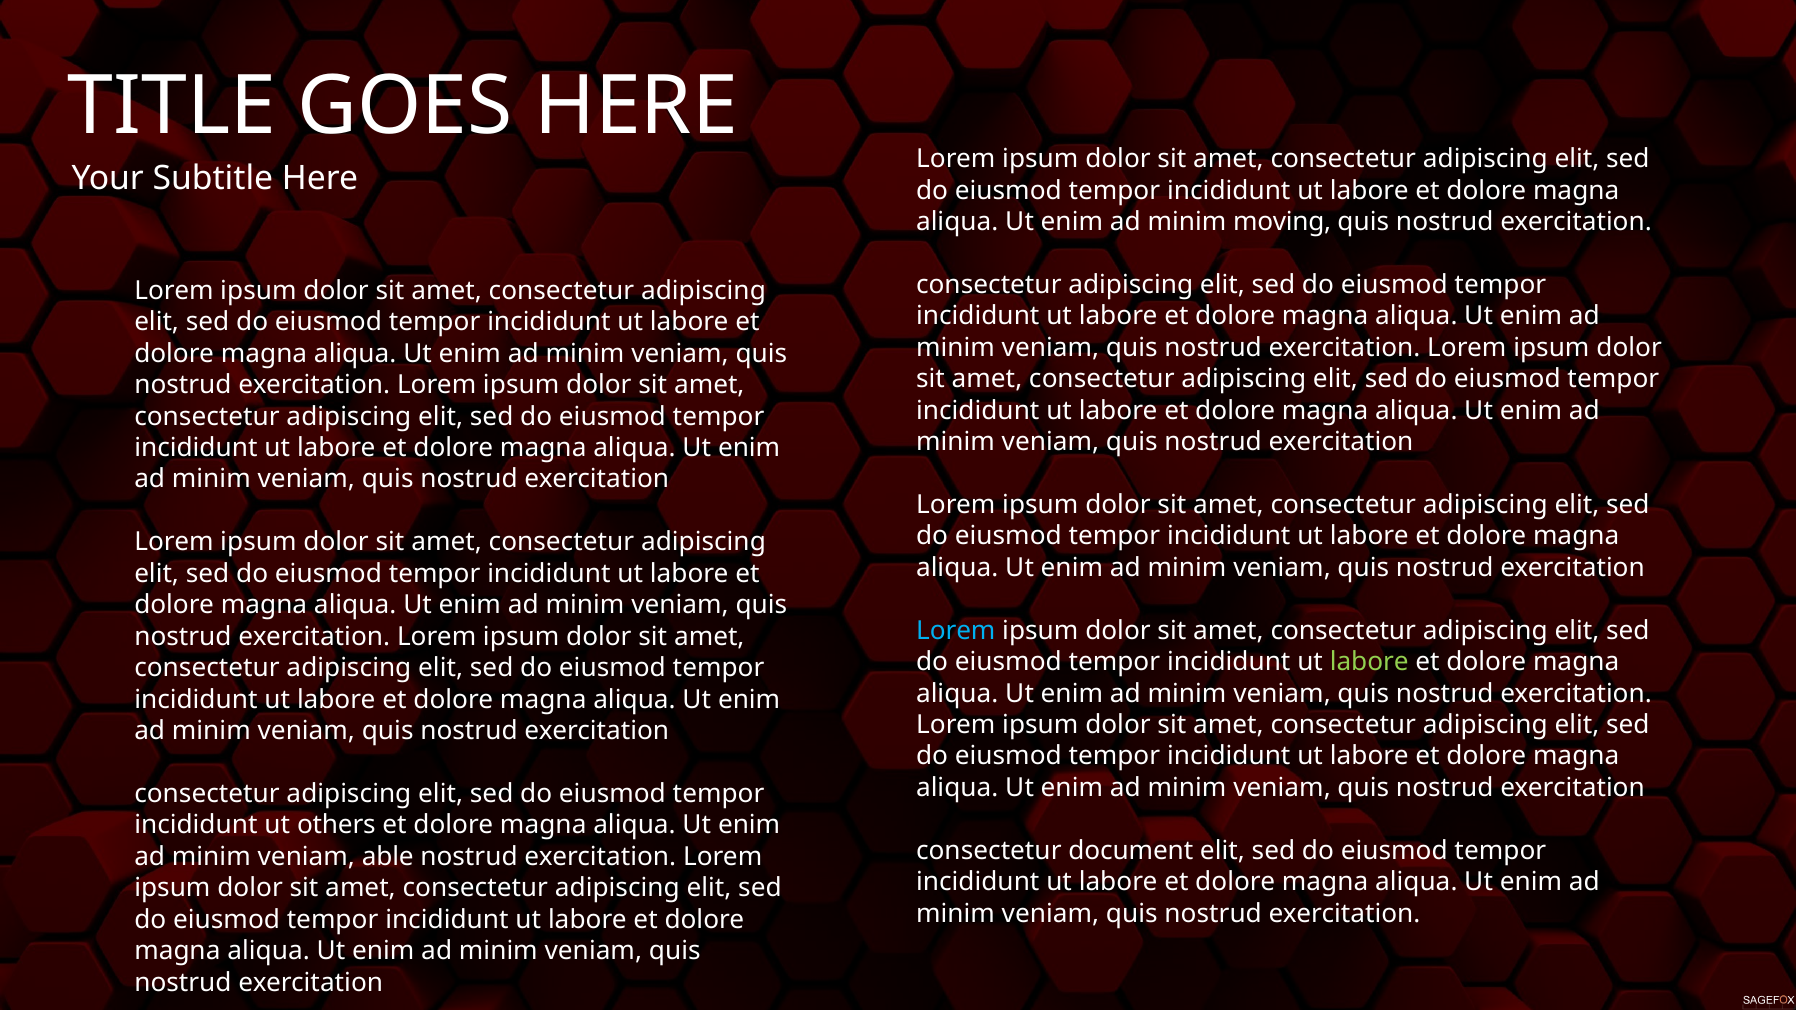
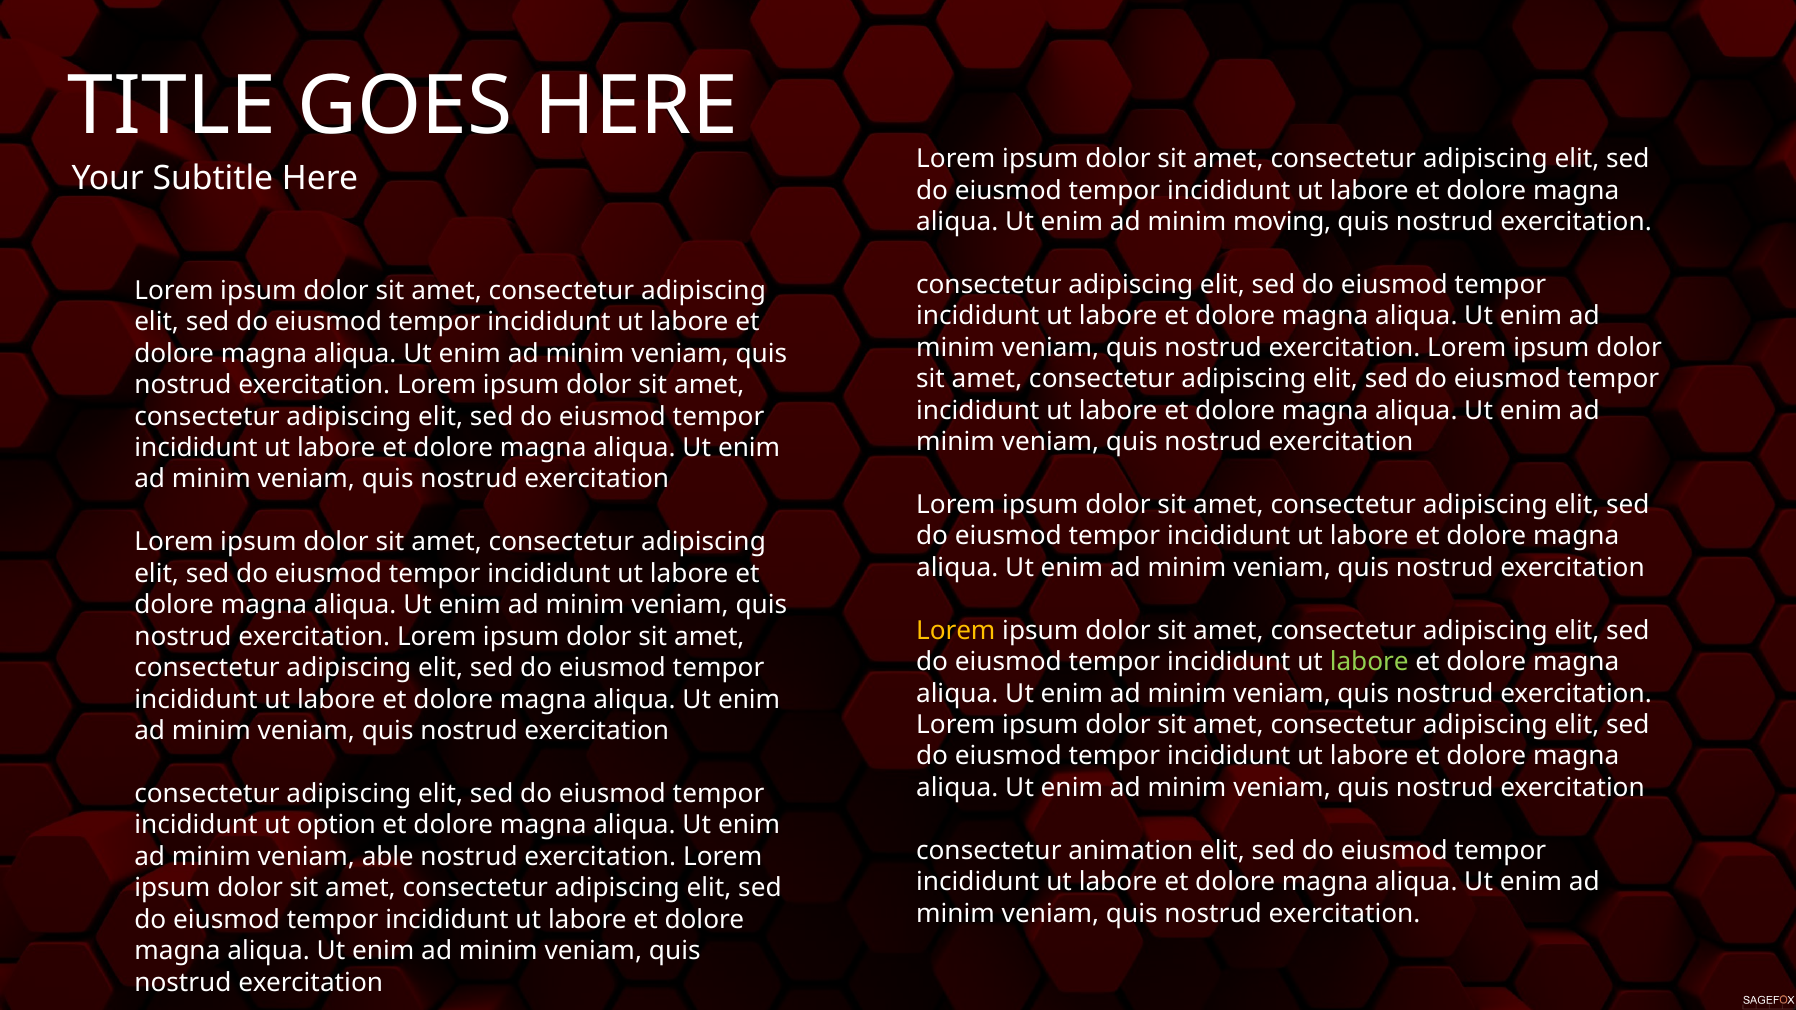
Lorem at (956, 631) colour: light blue -> yellow
others: others -> option
document: document -> animation
